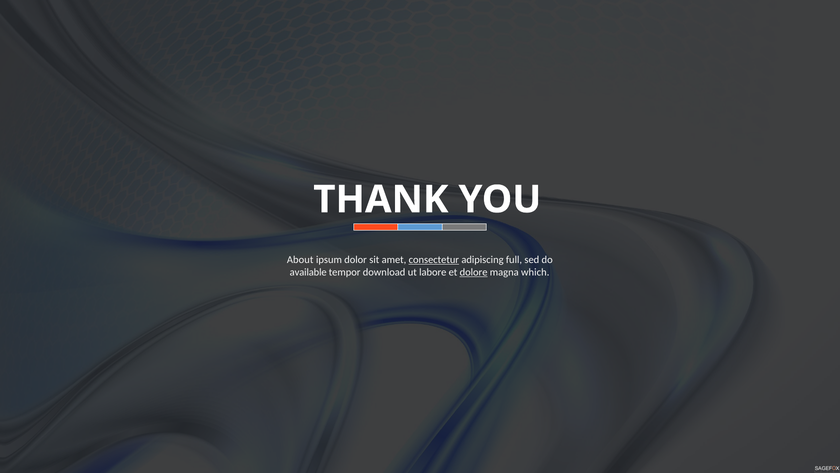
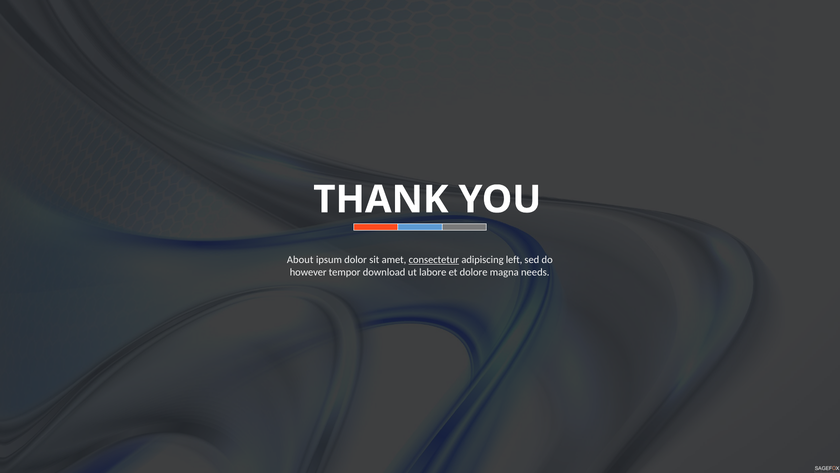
full: full -> left
available: available -> however
dolore underline: present -> none
which: which -> needs
